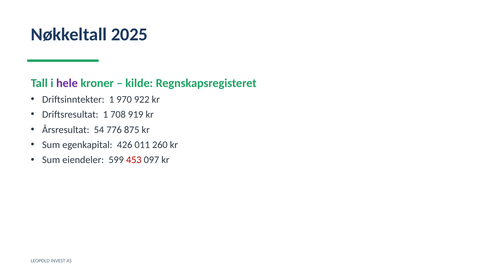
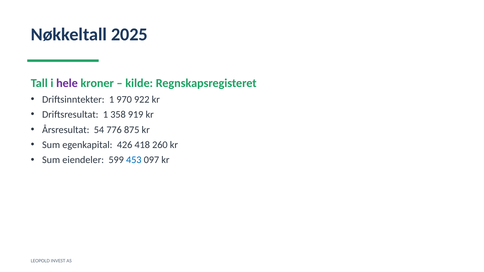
708: 708 -> 358
011: 011 -> 418
453 colour: red -> blue
